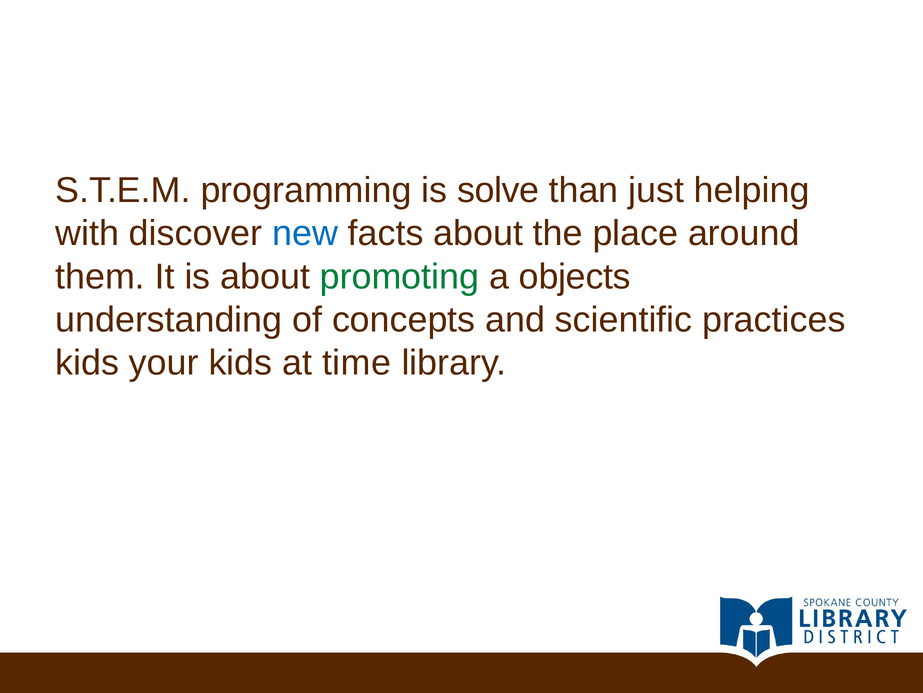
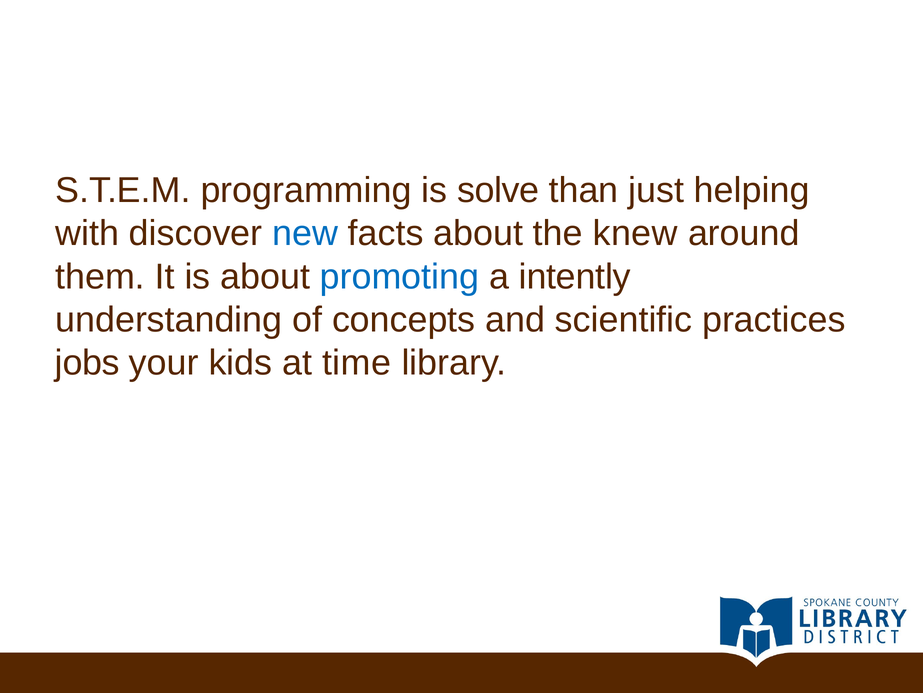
place: place -> knew
promoting colour: green -> blue
objects: objects -> intently
kids at (87, 363): kids -> jobs
